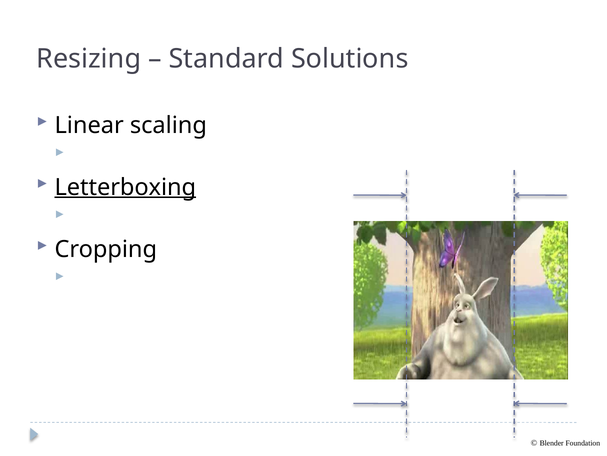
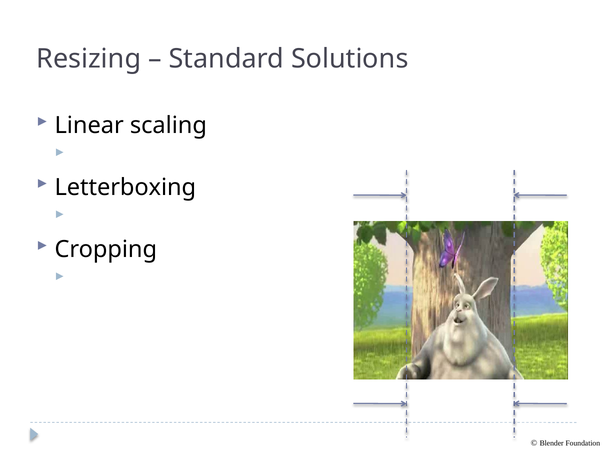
Letterboxing underline: present -> none
